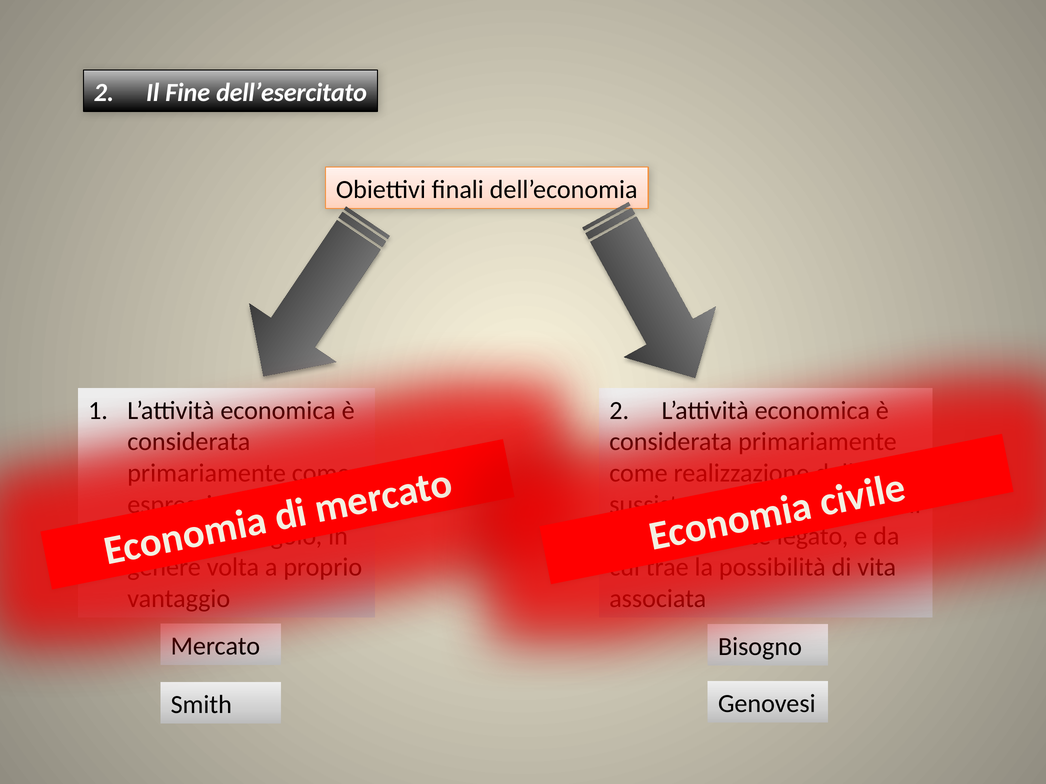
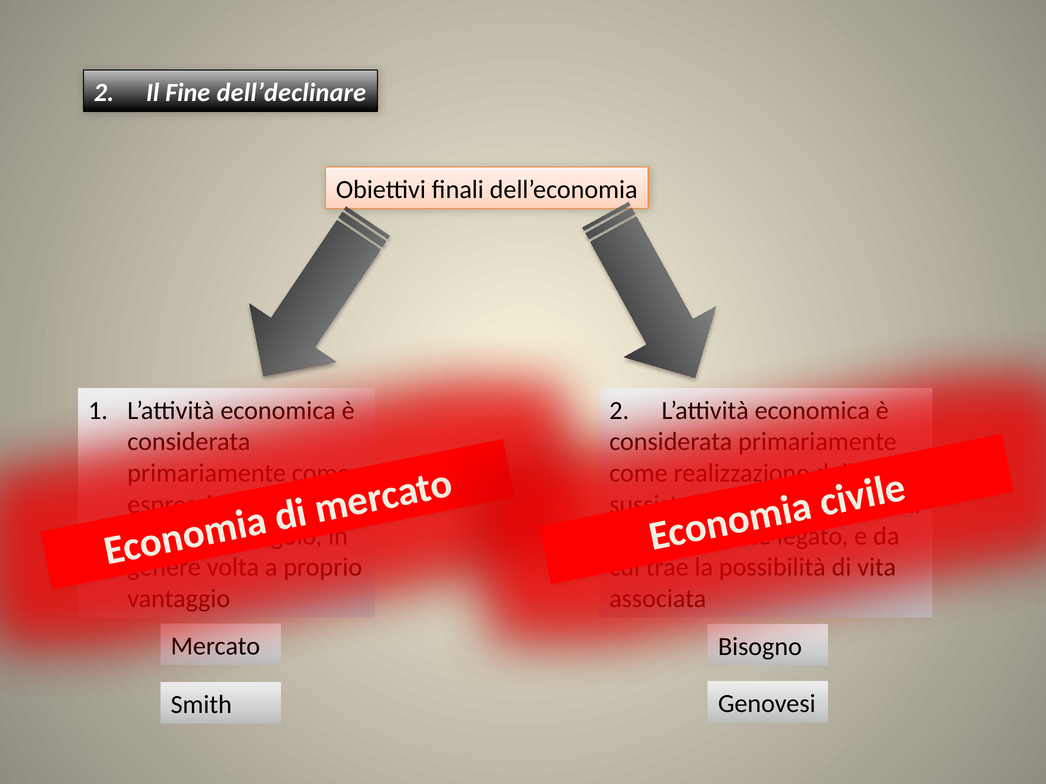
dell’esercitato: dell’esercitato -> dell’declinare
